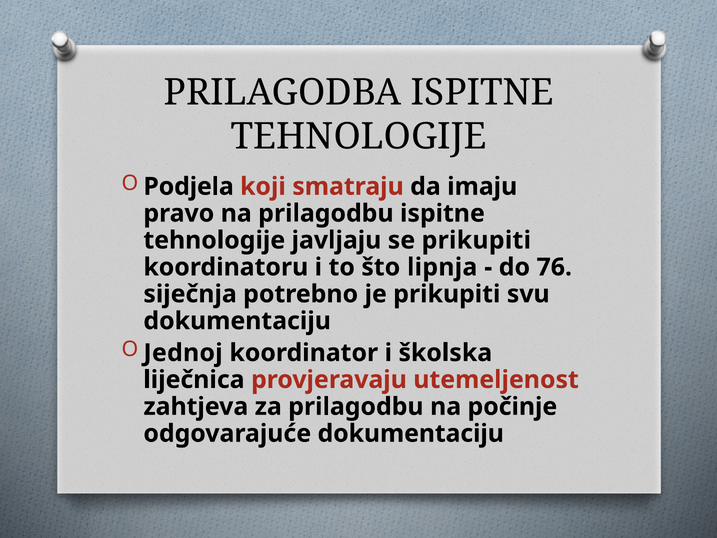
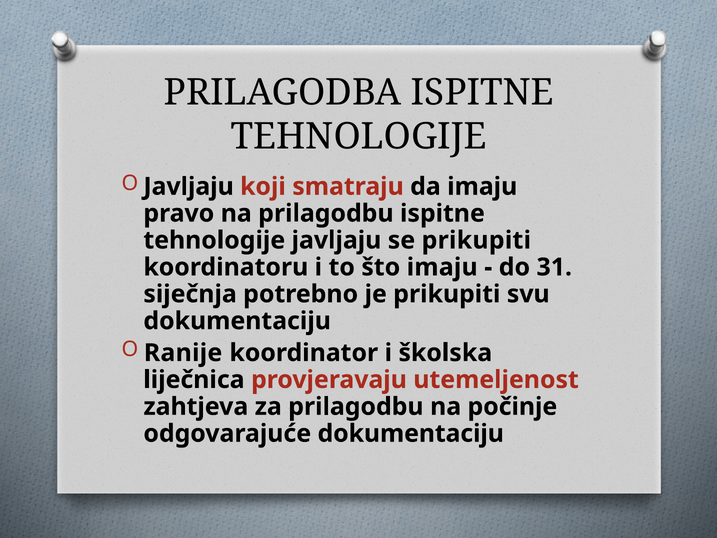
Podjela at (189, 186): Podjela -> Javljaju
što lipnja: lipnja -> imaju
76: 76 -> 31
Jednoj: Jednoj -> Ranije
